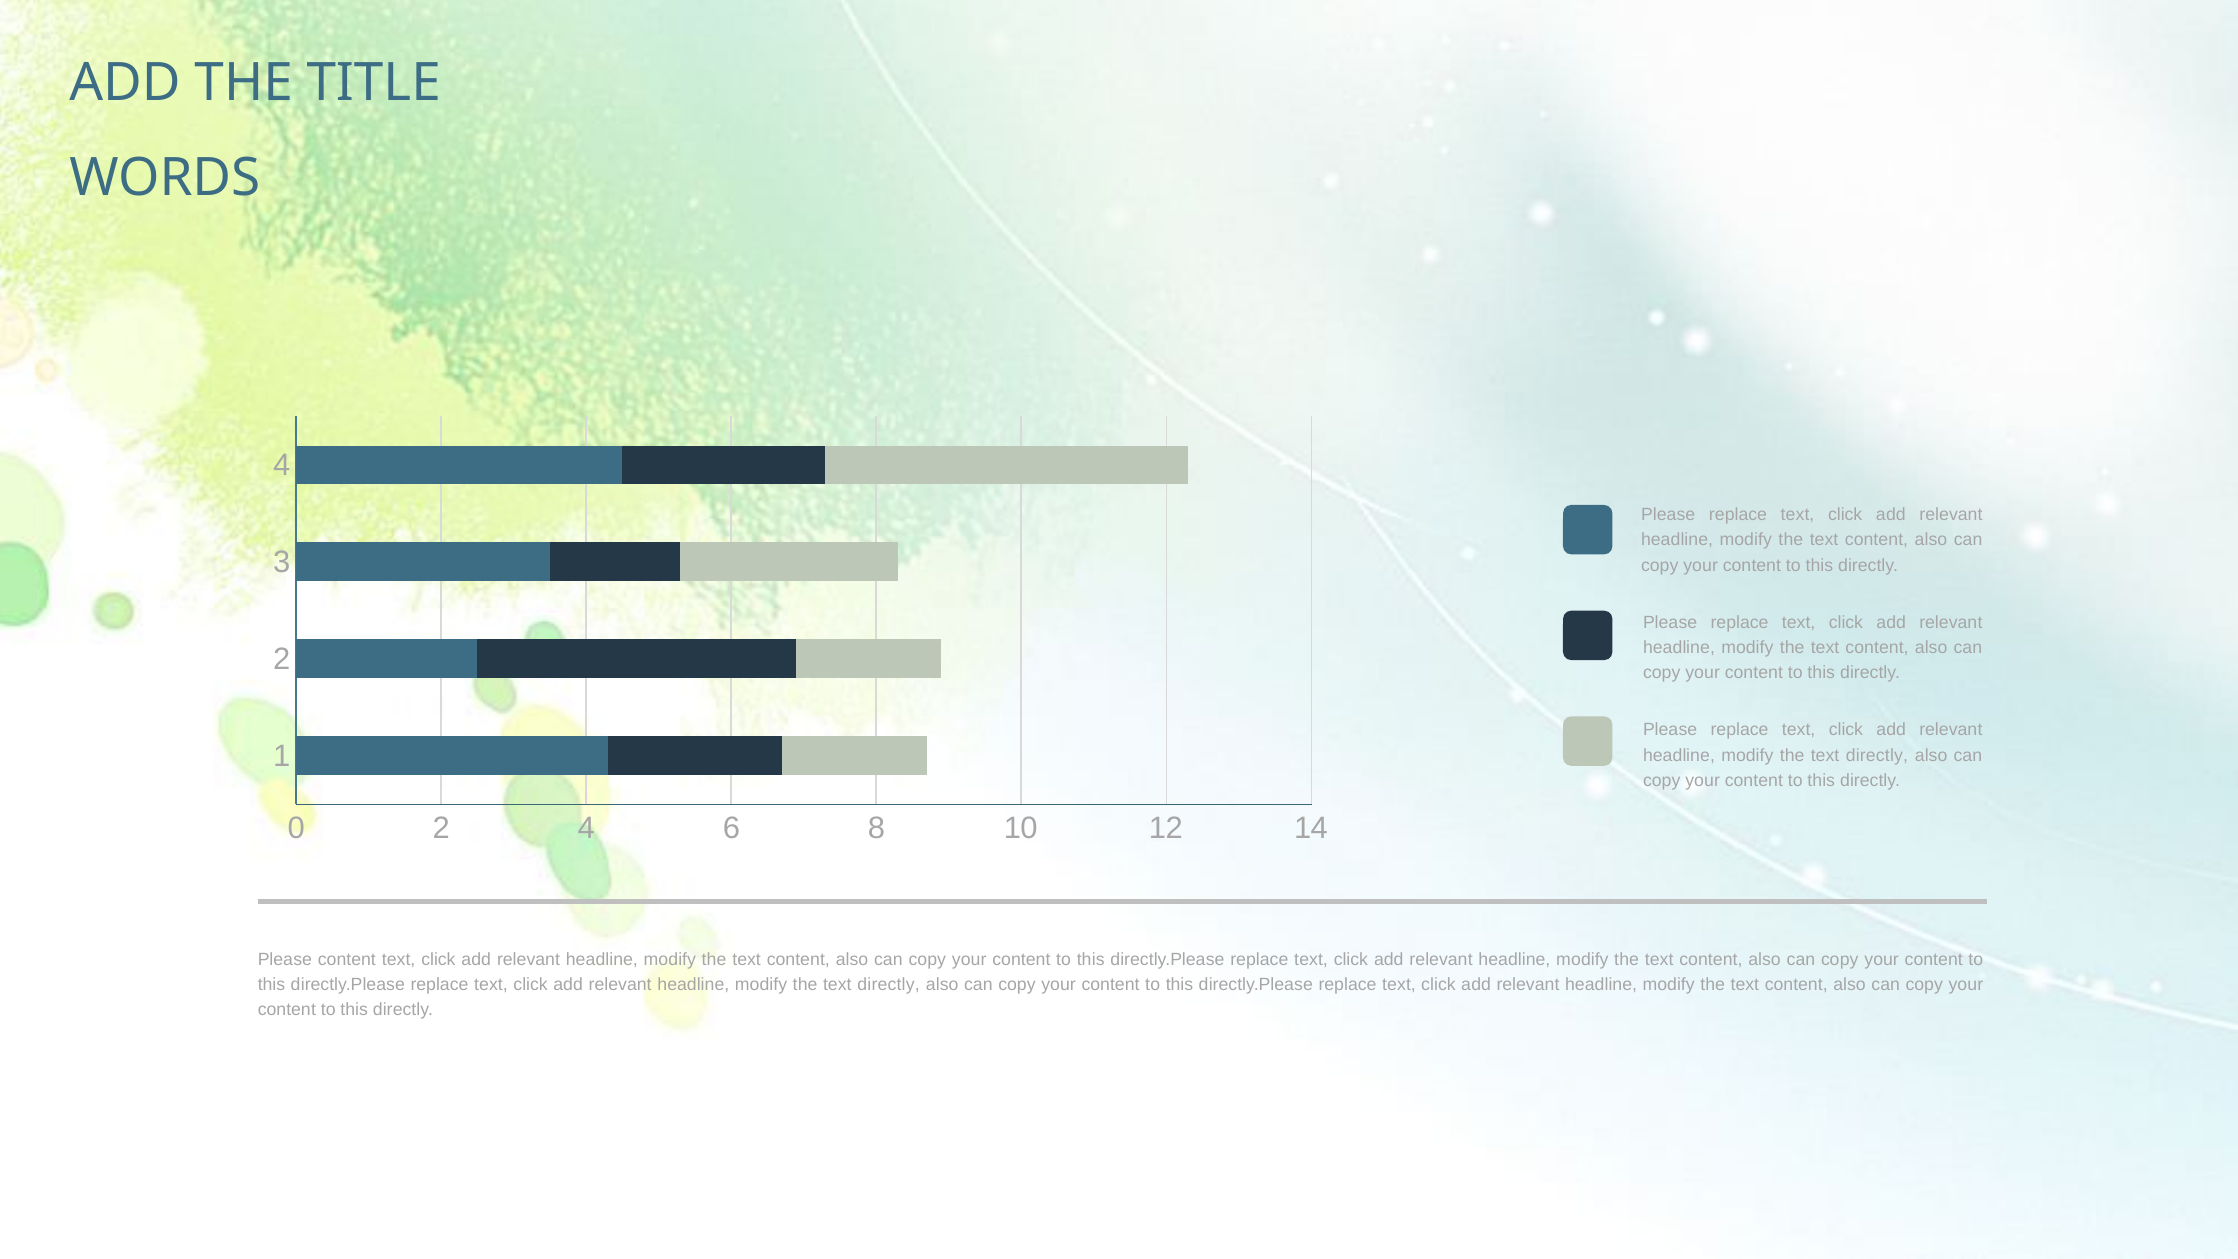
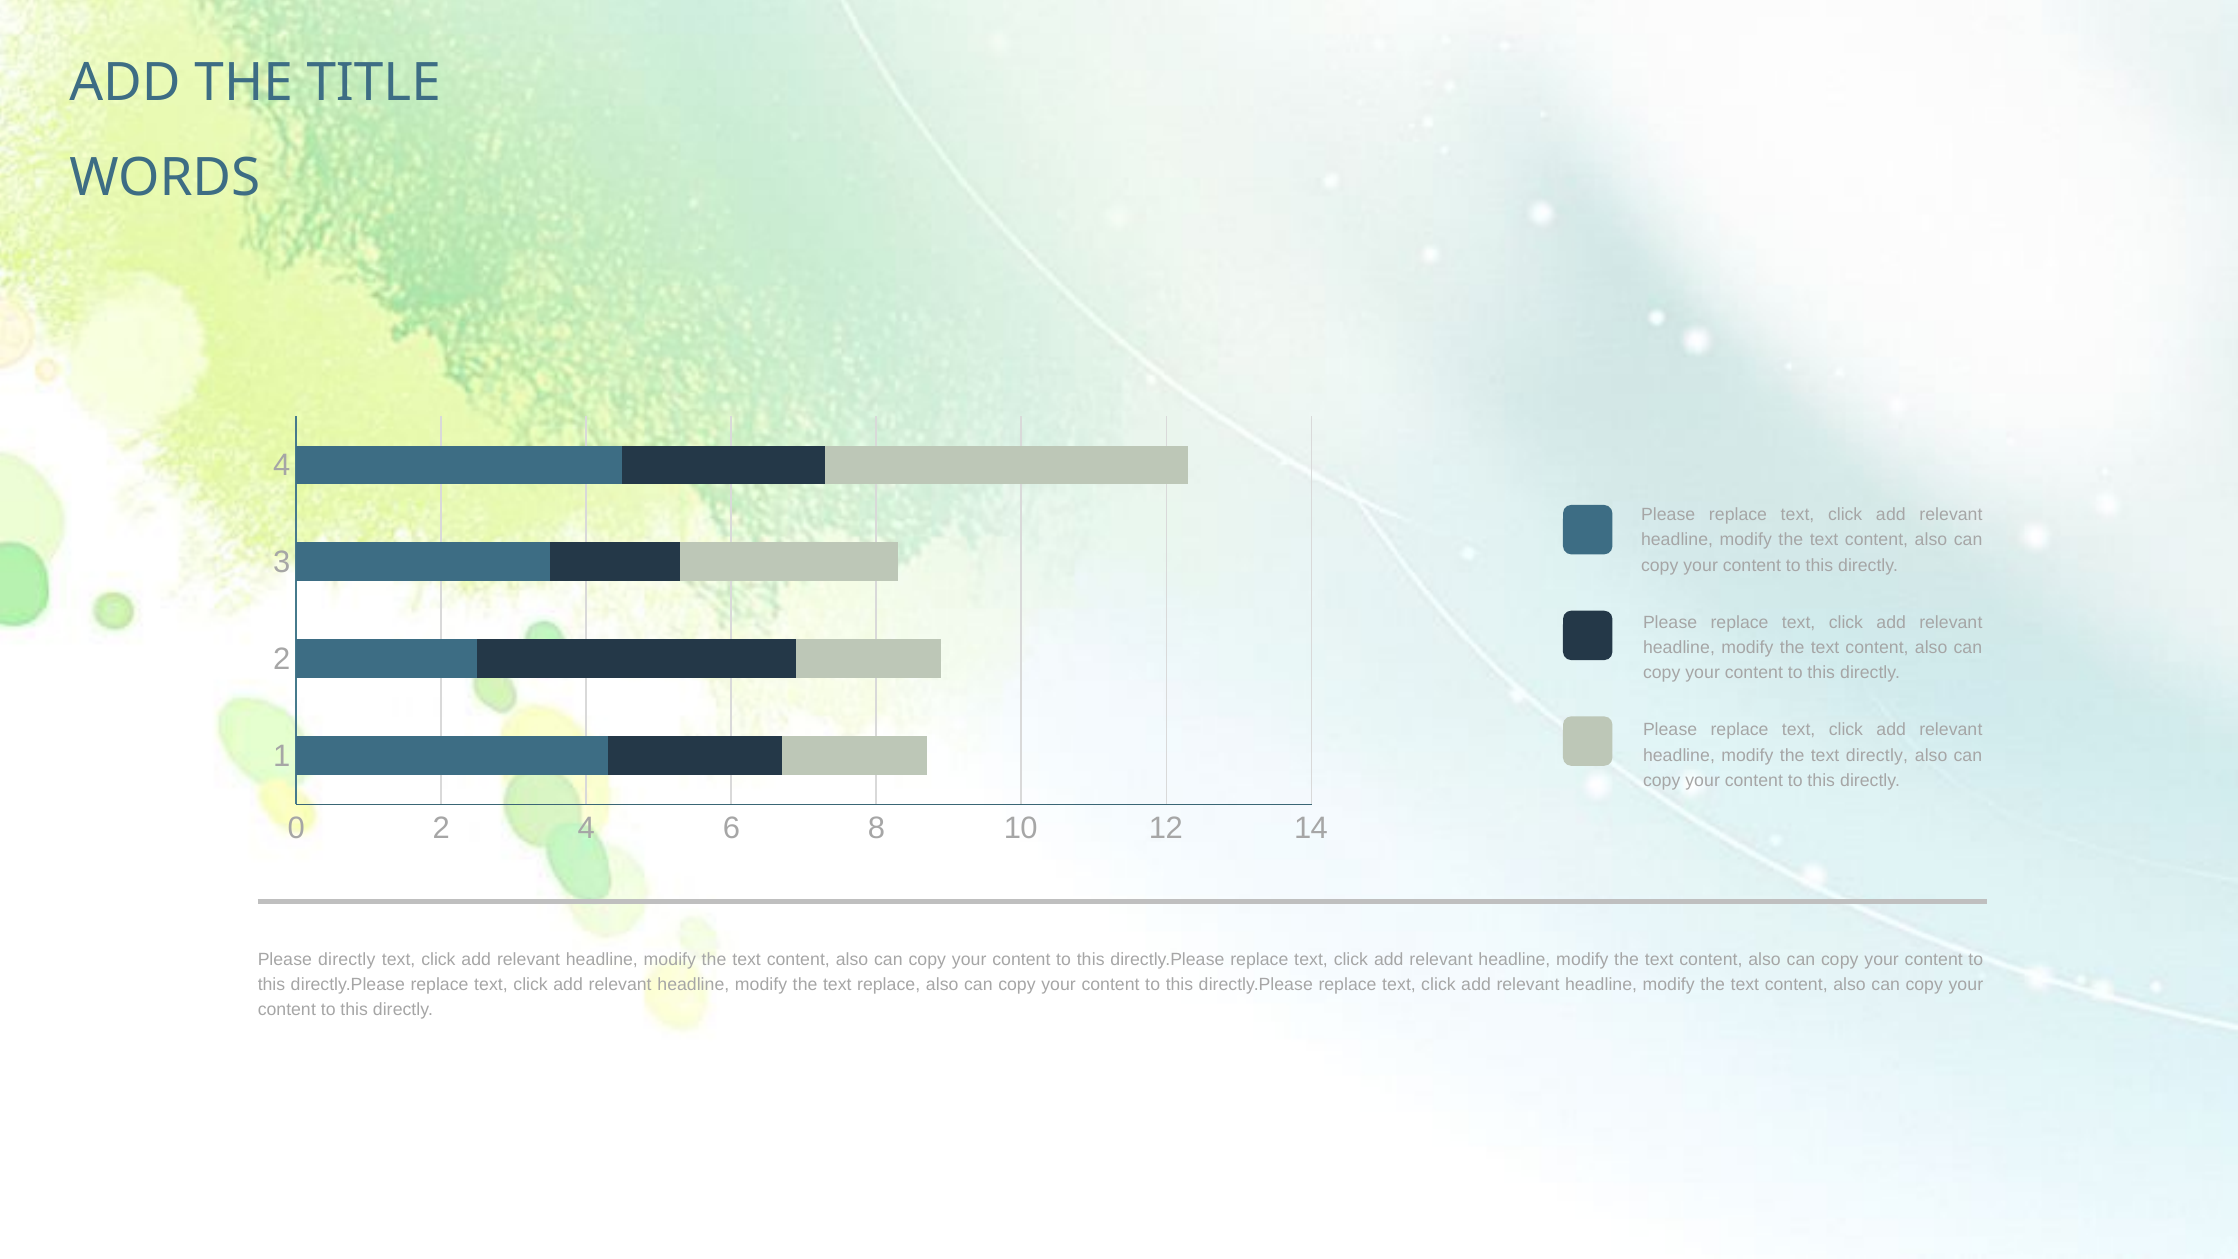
Please content: content -> directly
directly at (889, 984): directly -> replace
